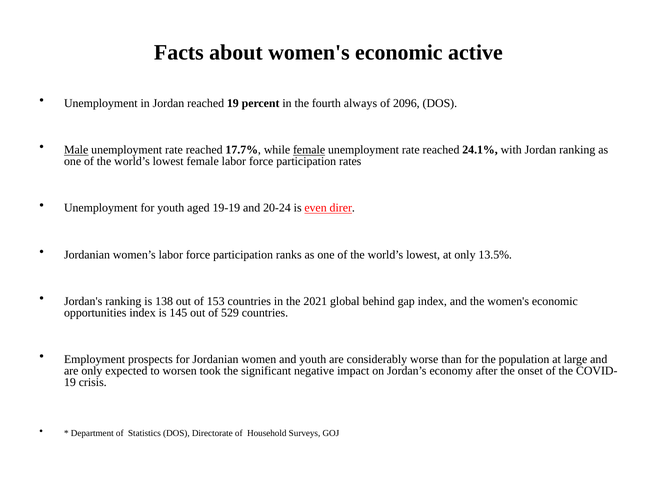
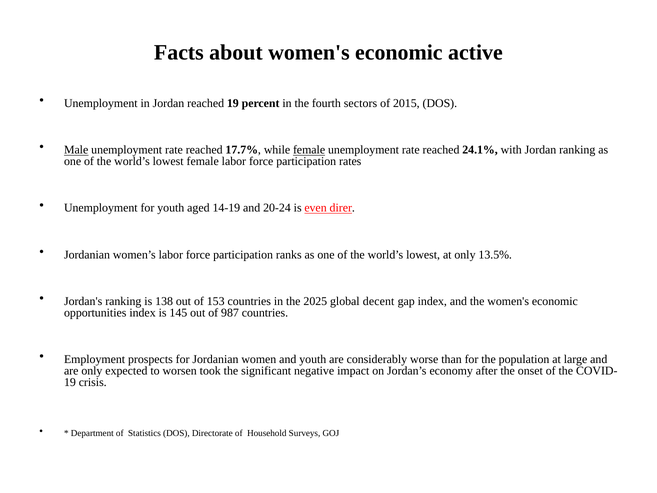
always: always -> sectors
2096: 2096 -> 2015
19-19: 19-19 -> 14-19
2021: 2021 -> 2025
behind: behind -> decent
529: 529 -> 987
